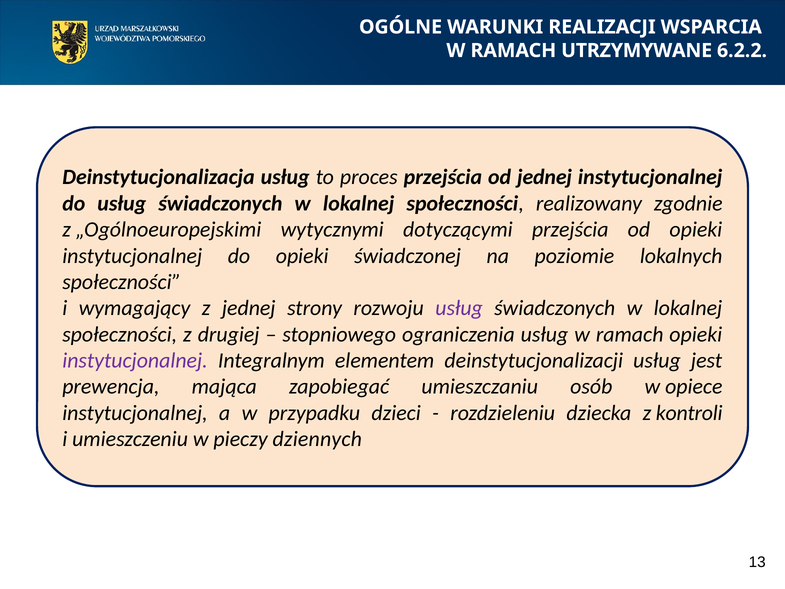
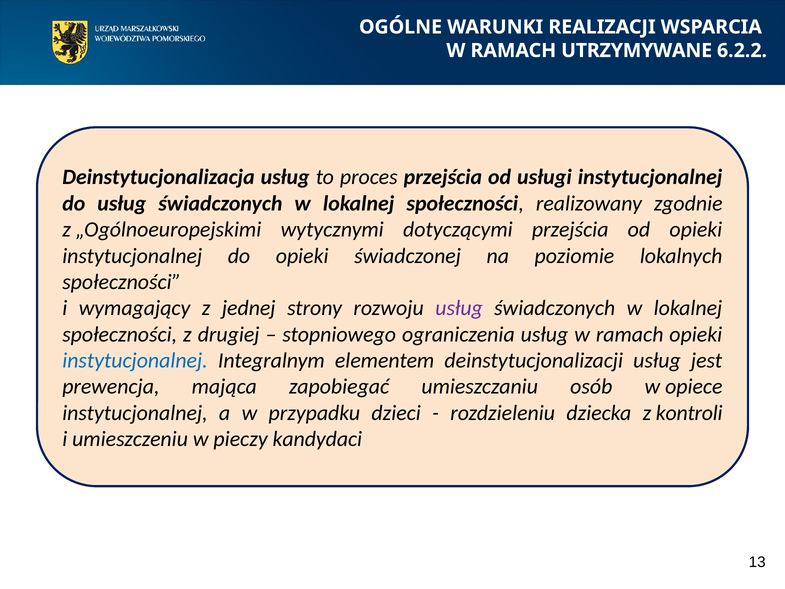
od jednej: jednej -> usługi
instytucjonalnej at (135, 360) colour: purple -> blue
dziennych: dziennych -> kandydaci
